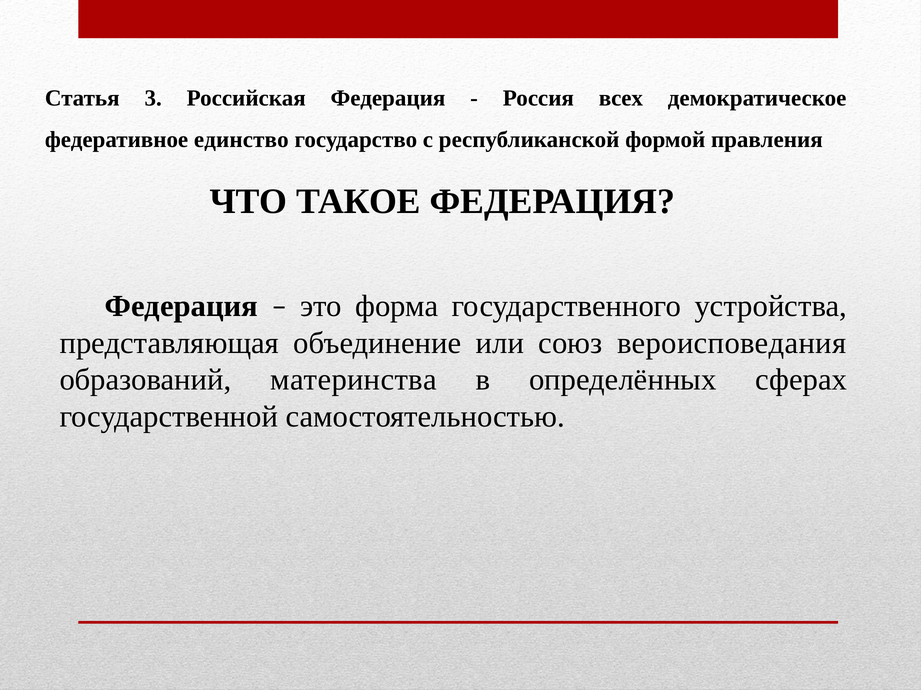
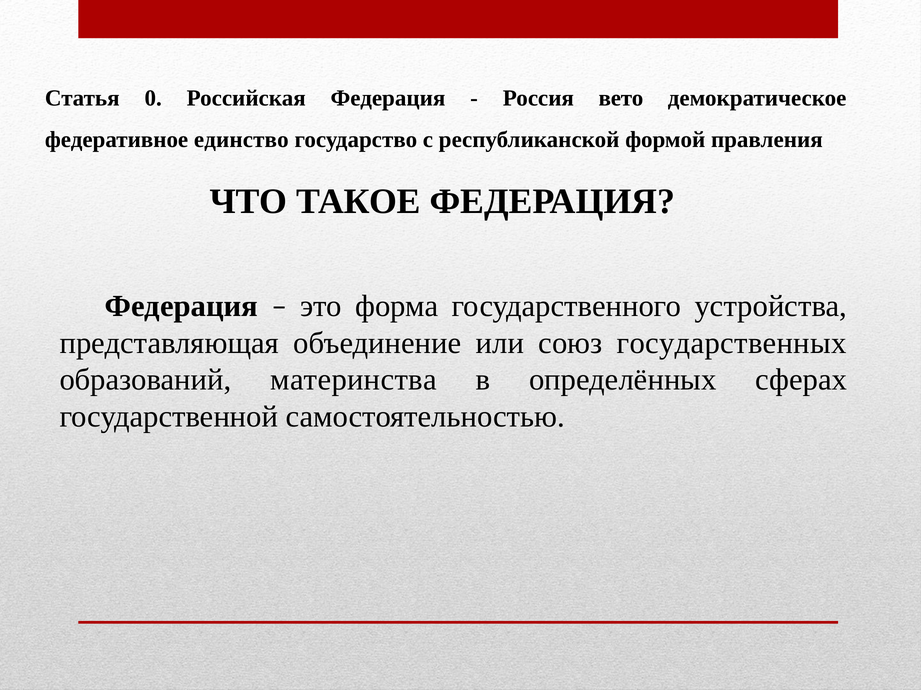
3: 3 -> 0
всех: всех -> вето
вероисповедания: вероисповедания -> государственных
